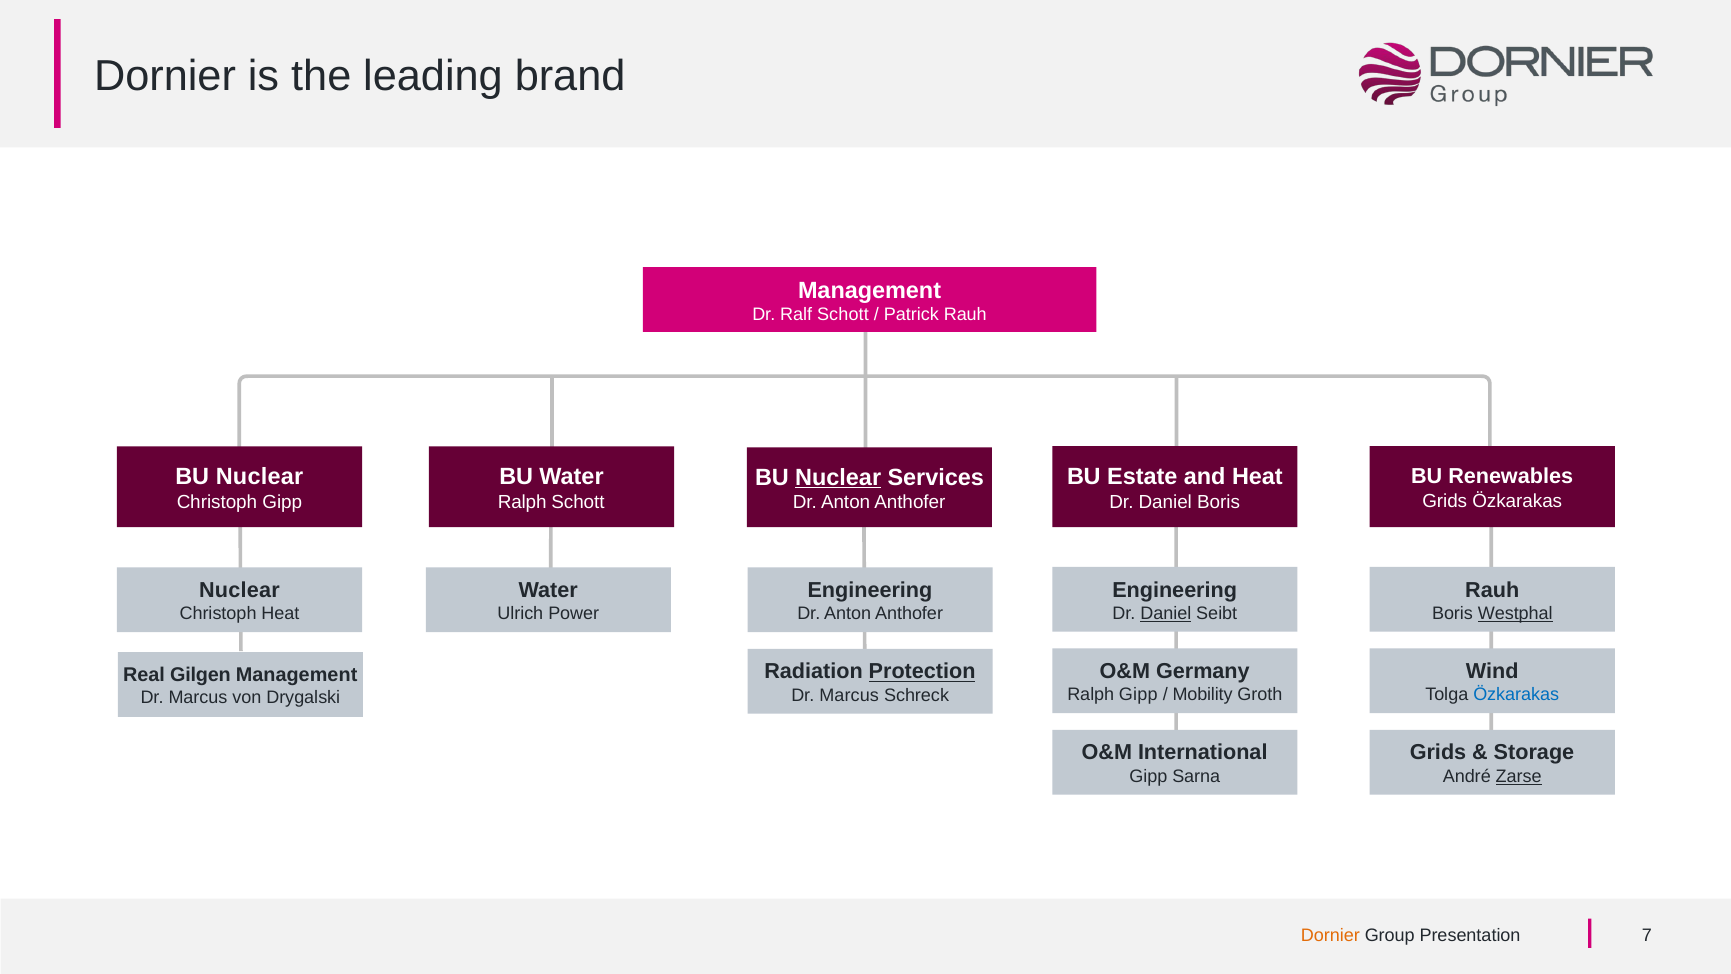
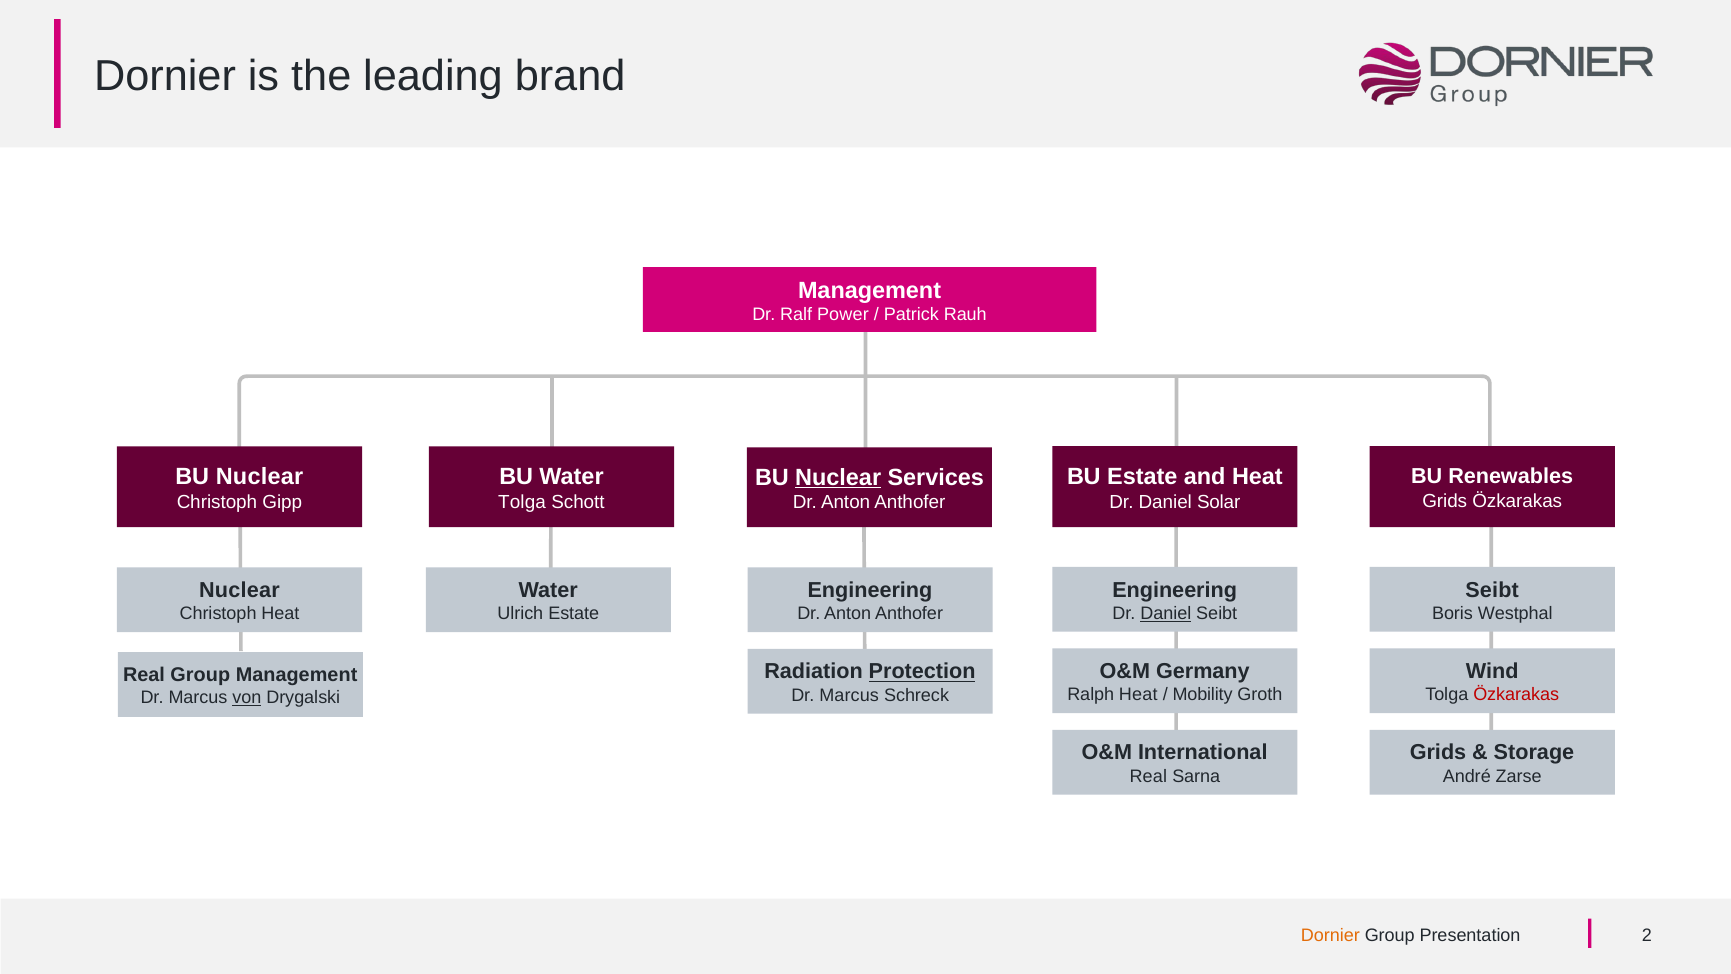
Ralf Schott: Schott -> Power
Daniel Boris: Boris -> Solar
Ralph at (522, 502): Ralph -> Tolga
Rauh at (1492, 590): Rauh -> Seibt
Westphal underline: present -> none
Ulrich Power: Power -> Estate
Real Gilgen: Gilgen -> Group
Ralph Gipp: Gipp -> Heat
Özkarakas at (1516, 695) colour: blue -> red
von underline: none -> present
Gipp at (1148, 776): Gipp -> Real
Zarse underline: present -> none
7: 7 -> 2
